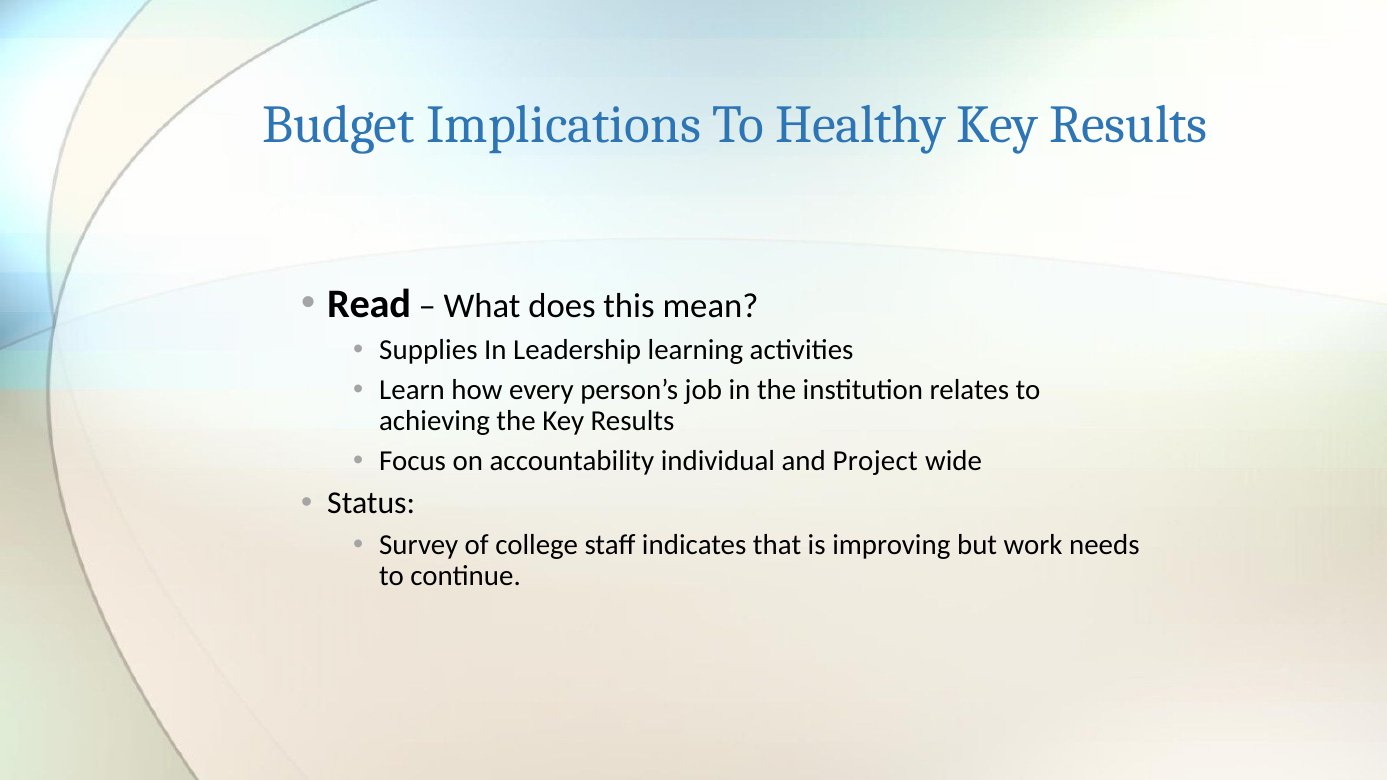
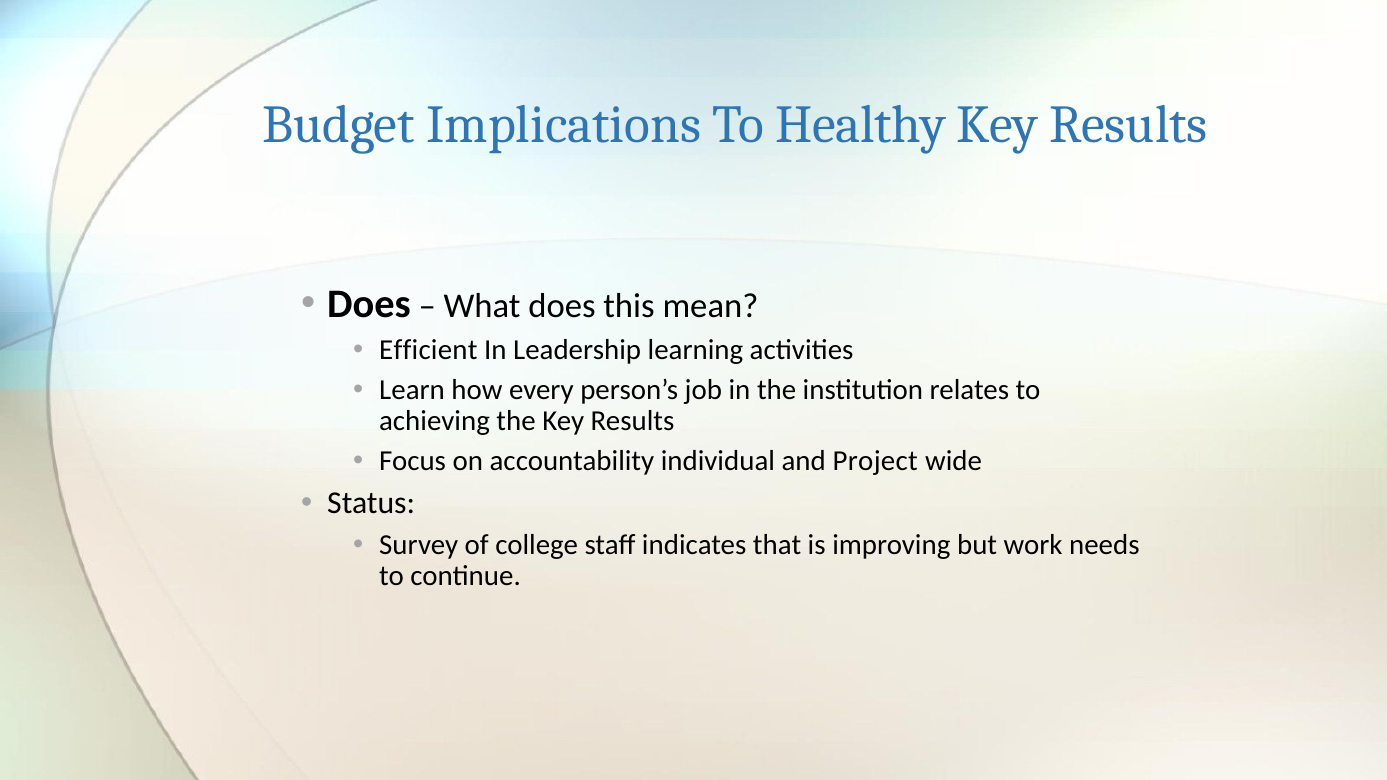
Read at (369, 304): Read -> Does
Supplies: Supplies -> Efficient
